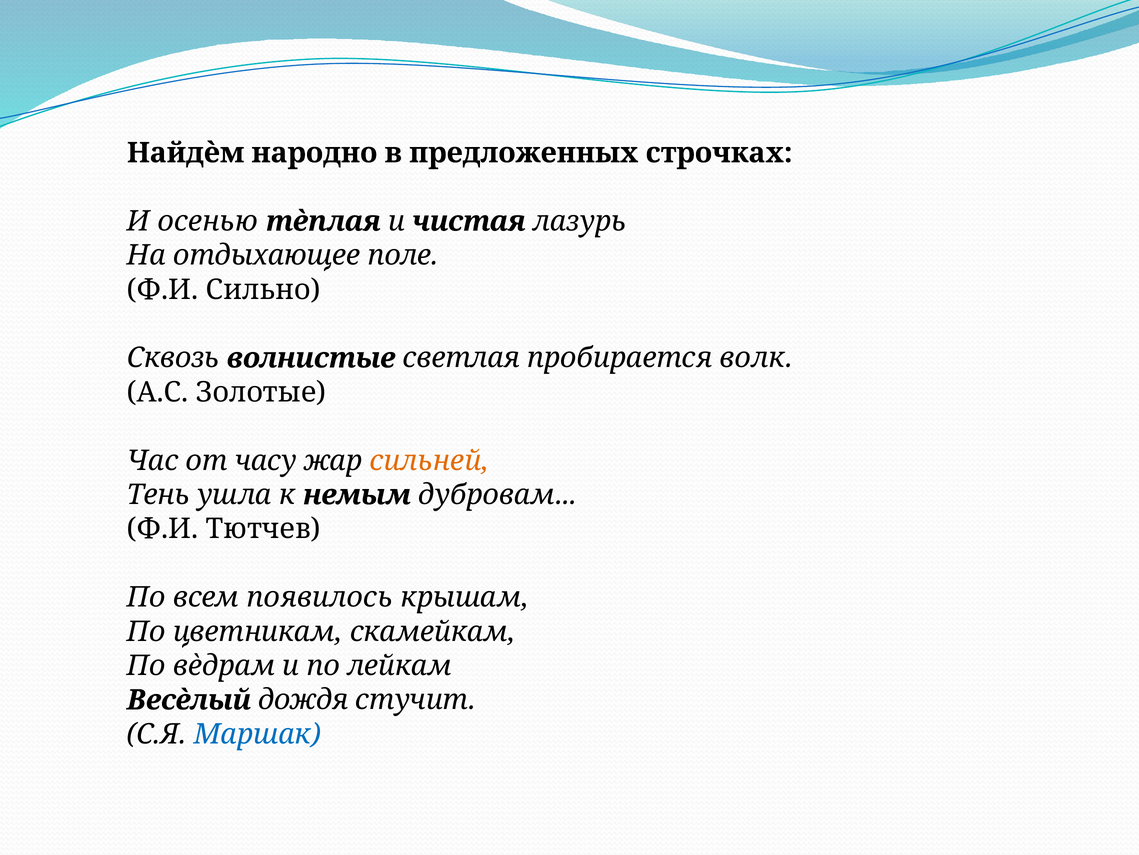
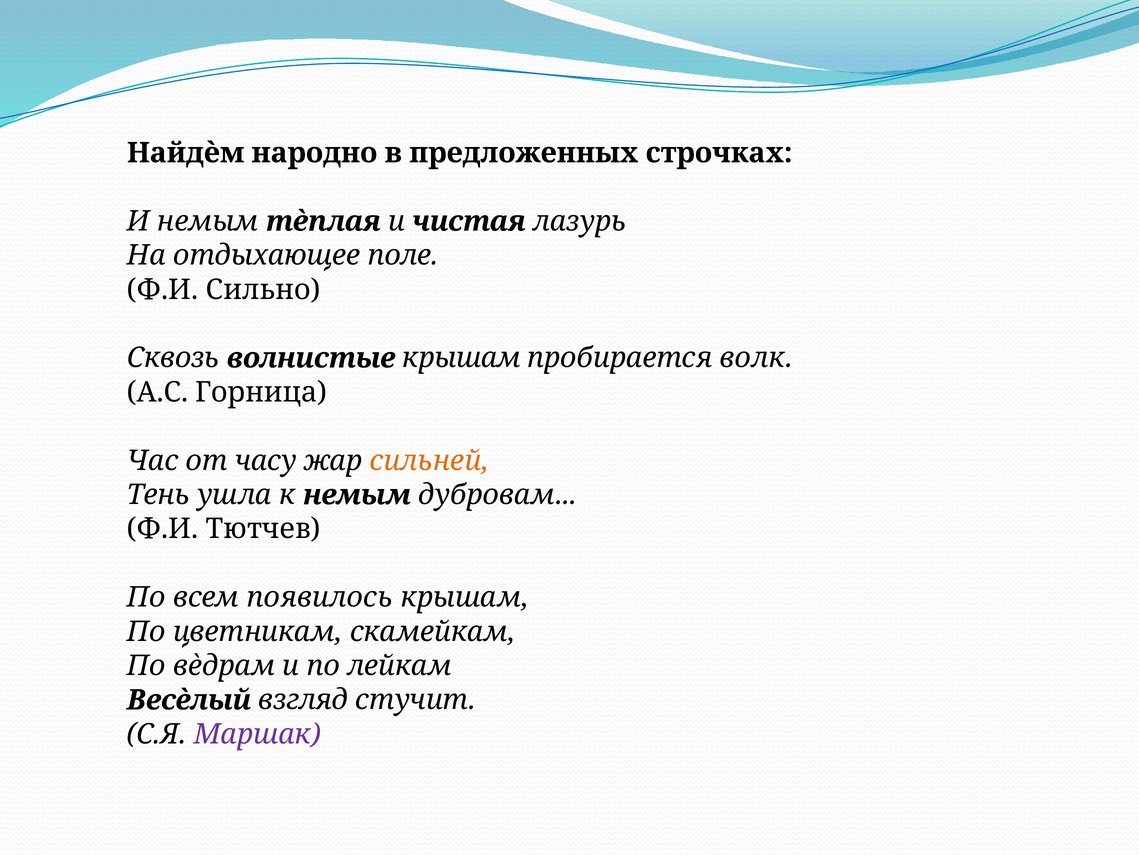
И осенью: осенью -> немым
волнистые светлая: светлая -> крышам
Золотые: Золотые -> Горница
дождя: дождя -> взгляд
Маршак colour: blue -> purple
